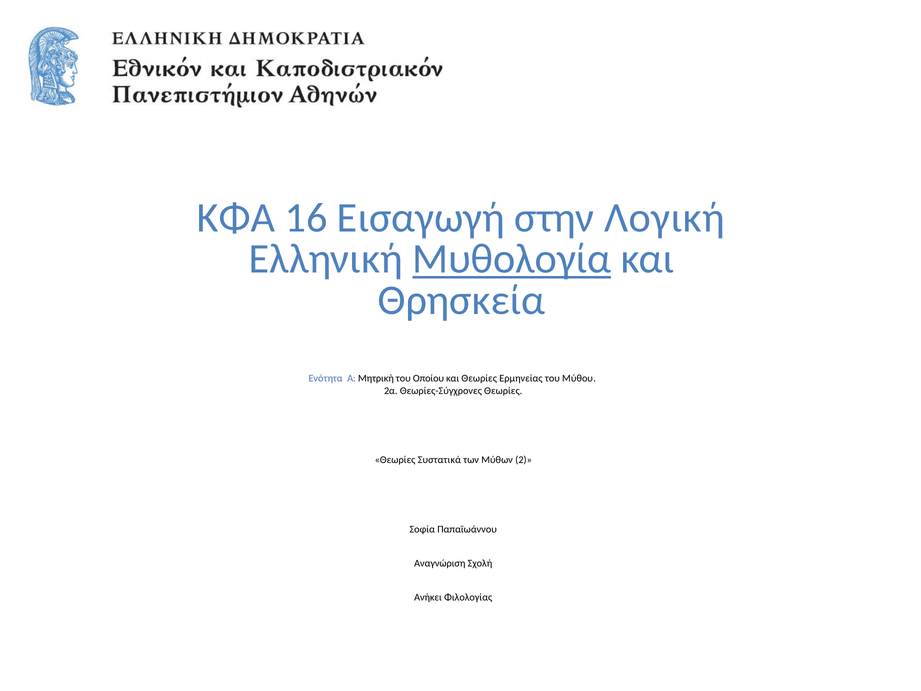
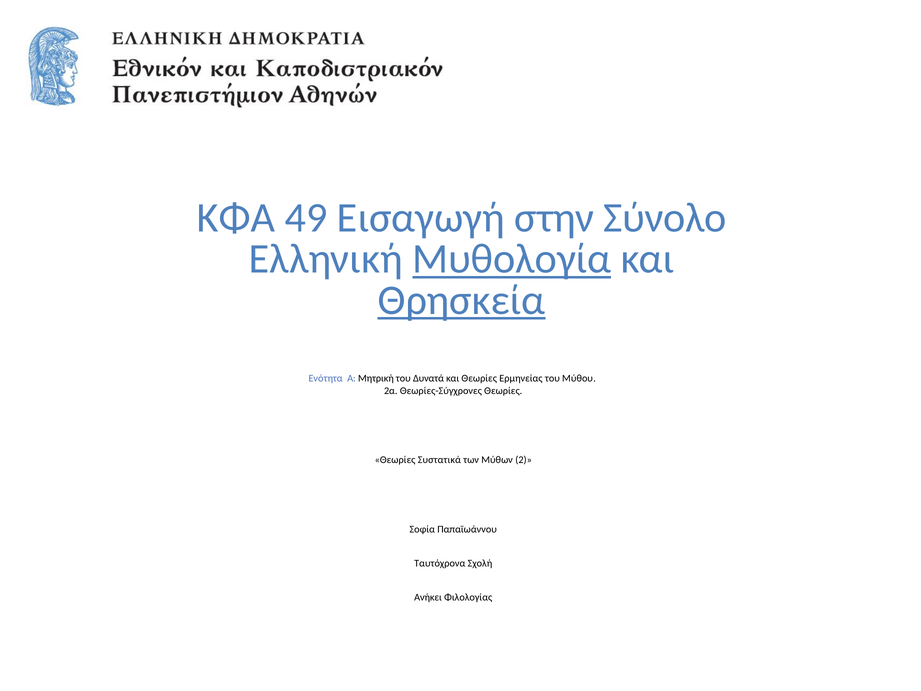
16: 16 -> 49
Λογική: Λογική -> Σύνολο
Θρησκεία underline: none -> present
Οποίου: Οποίου -> Δυνατά
Αναγνώριση: Αναγνώριση -> Ταυτόχρονα
